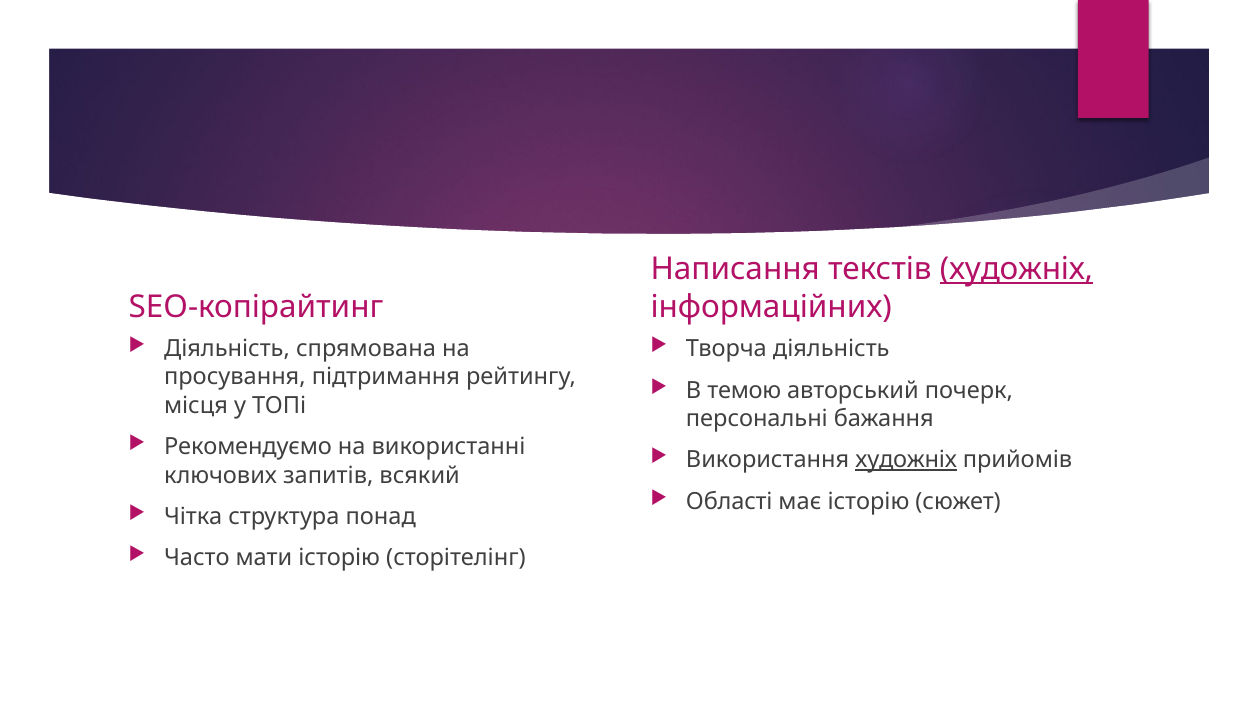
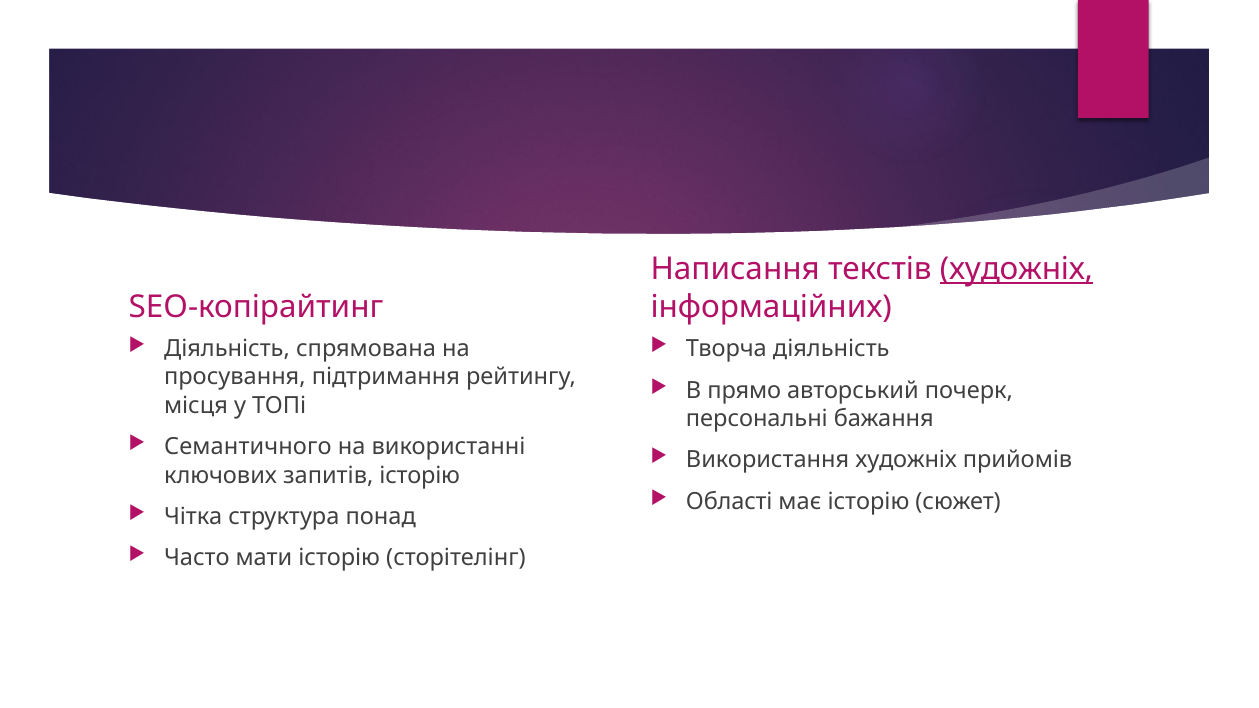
темою: темою -> прямо
Рекомендуємо: Рекомендуємо -> Семантичного
художніх at (906, 460) underline: present -> none
запитів всякий: всякий -> історію
